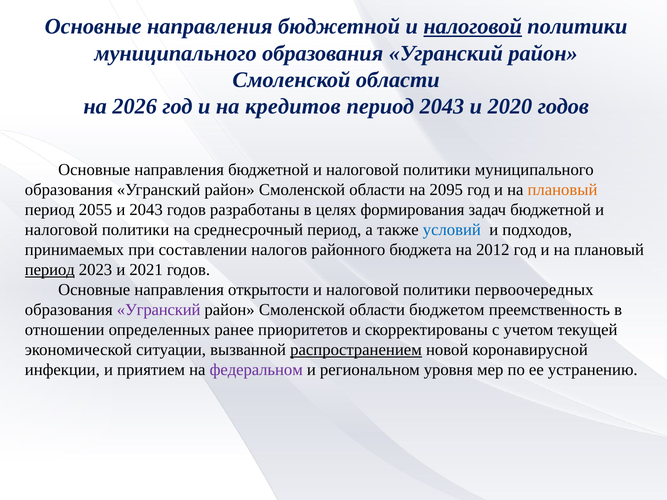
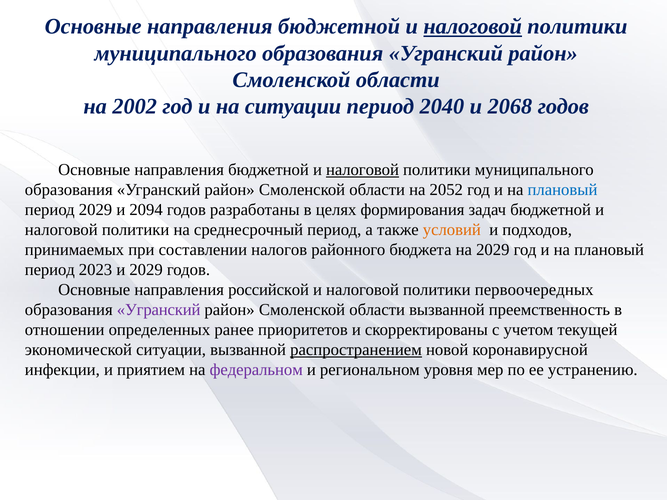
2026: 2026 -> 2002
на кредитов: кредитов -> ситуации
период 2043: 2043 -> 2040
2020: 2020 -> 2068
налоговой at (362, 170) underline: none -> present
2095: 2095 -> 2052
плановый at (563, 190) colour: orange -> blue
период 2055: 2055 -> 2029
и 2043: 2043 -> 2094
условий colour: blue -> orange
на 2012: 2012 -> 2029
период at (50, 270) underline: present -> none
и 2021: 2021 -> 2029
открытости: открытости -> российской
области бюджетом: бюджетом -> вызванной
